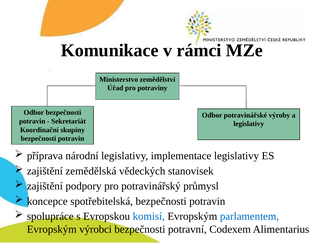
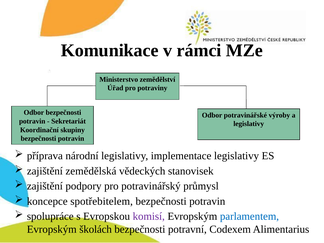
spotřebitelská: spotřebitelská -> spotřebitelem
komisí colour: blue -> purple
výrobci: výrobci -> školách
